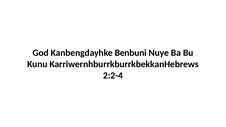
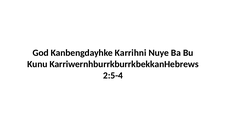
Benbuni: Benbuni -> Karrihni
2:2-4: 2:2-4 -> 2:5-4
